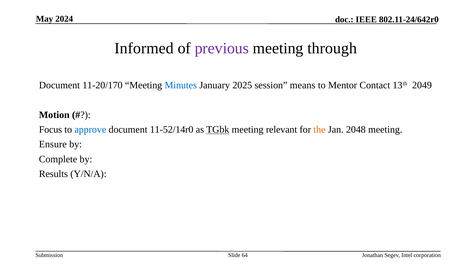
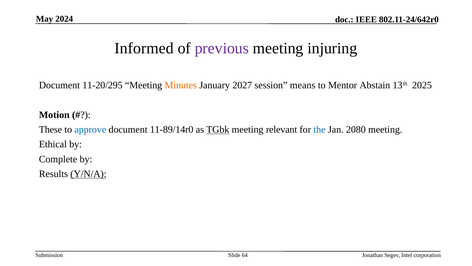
through: through -> injuring
11-20/170: 11-20/170 -> 11-20/295
Minutes colour: blue -> orange
2025: 2025 -> 2027
Contact: Contact -> Abstain
2049: 2049 -> 2025
Focus: Focus -> These
11-52/14r0: 11-52/14r0 -> 11-89/14r0
the colour: orange -> blue
2048: 2048 -> 2080
Ensure: Ensure -> Ethical
Y/N/A underline: none -> present
